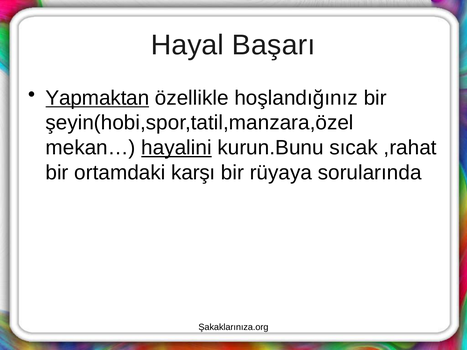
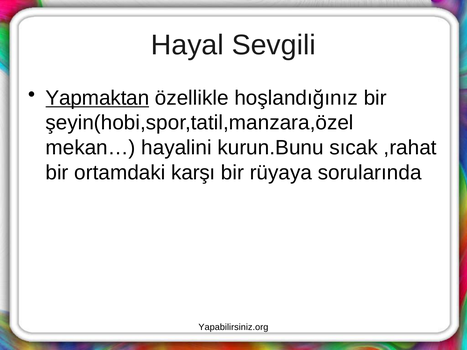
Başarı: Başarı -> Sevgili
hayalini underline: present -> none
Şakaklarınıza.org: Şakaklarınıza.org -> Yapabilirsiniz.org
